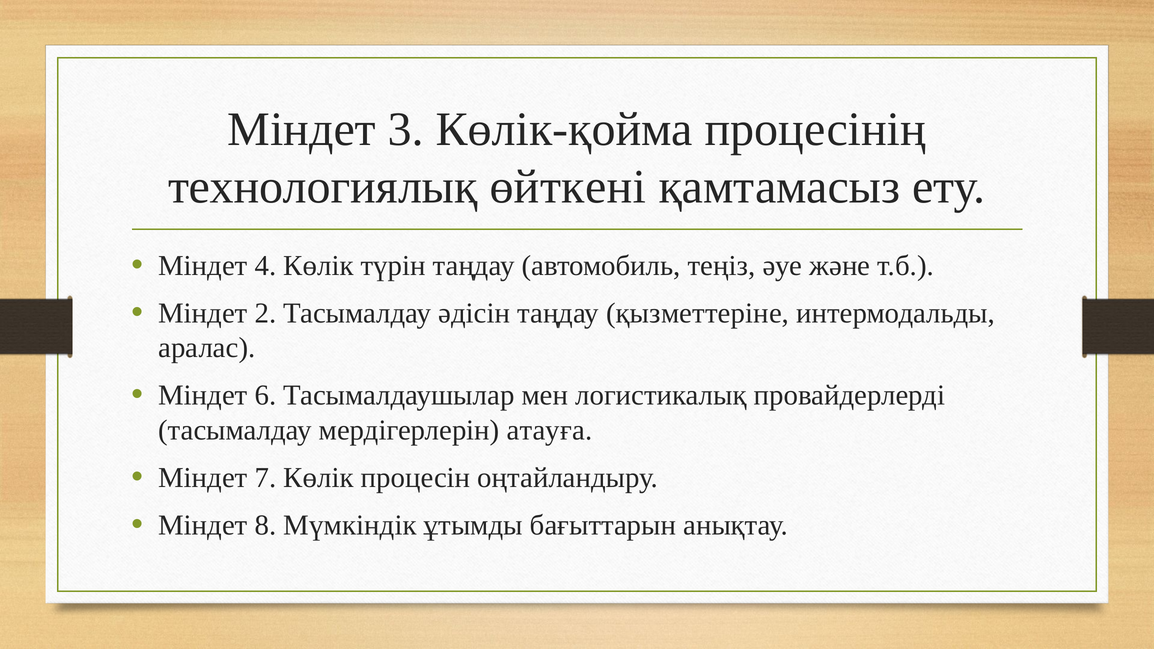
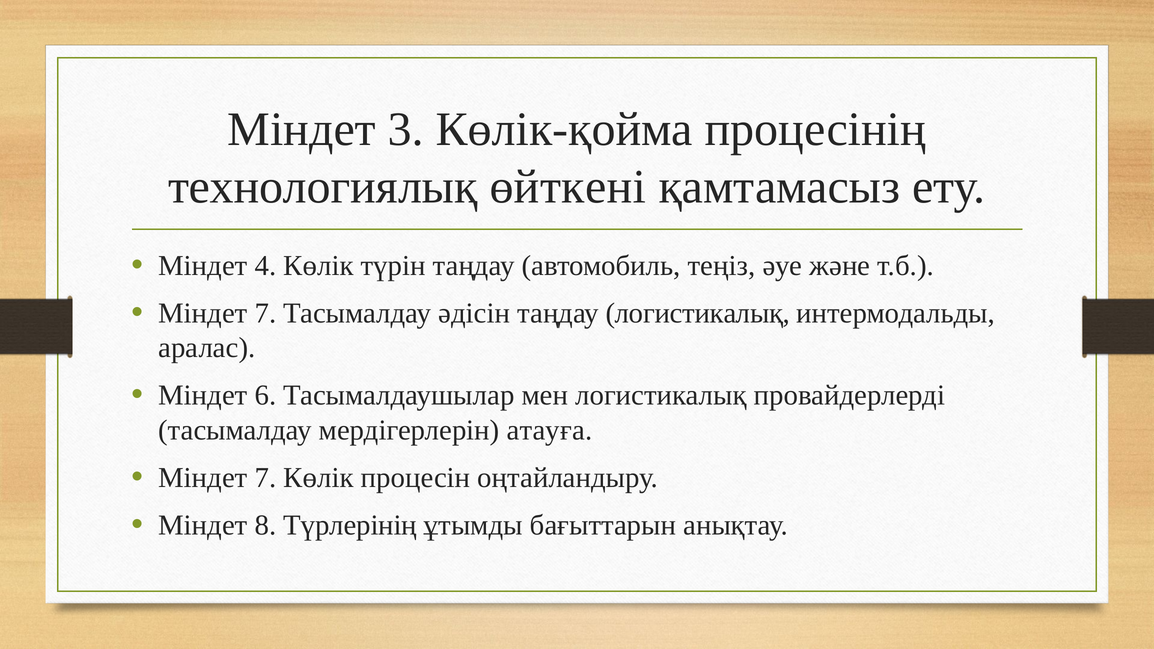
2 at (265, 313): 2 -> 7
таңдау қызметтеріне: қызметтеріне -> логистикалық
Мүмкіндік: Мүмкіндік -> Түрлерінің
